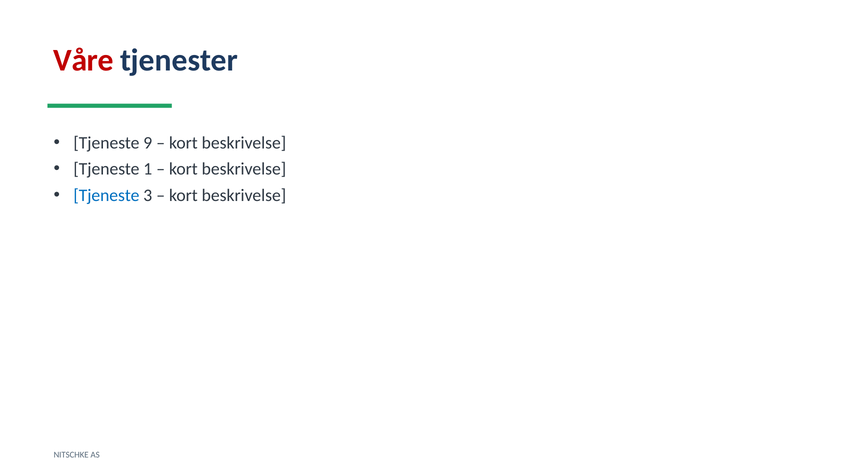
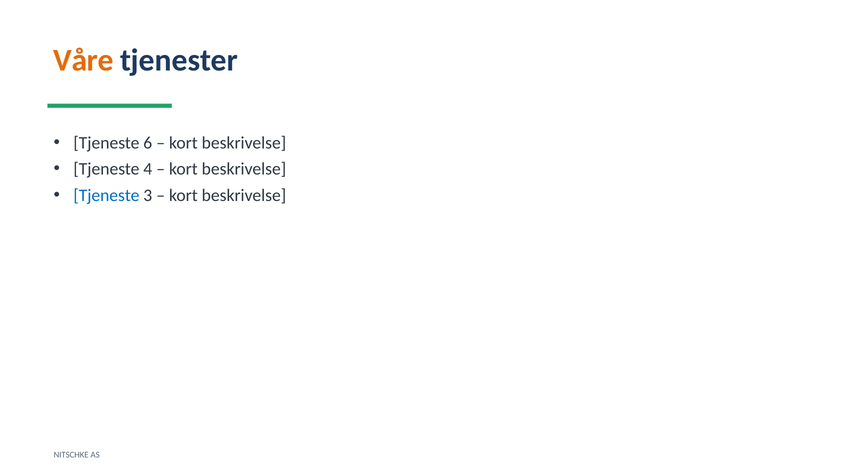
Våre colour: red -> orange
9: 9 -> 6
1: 1 -> 4
